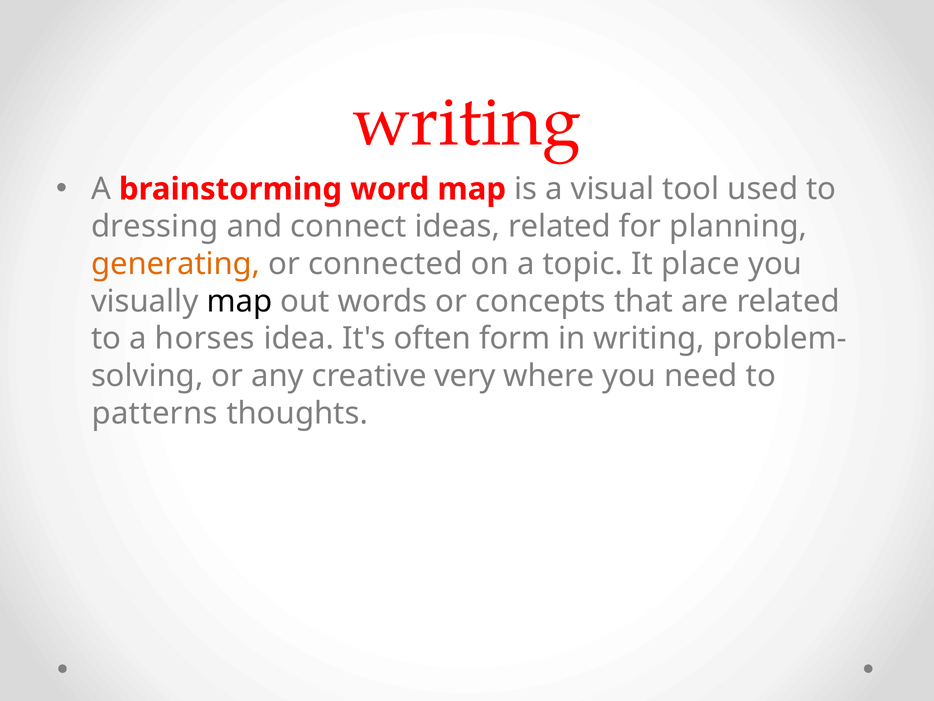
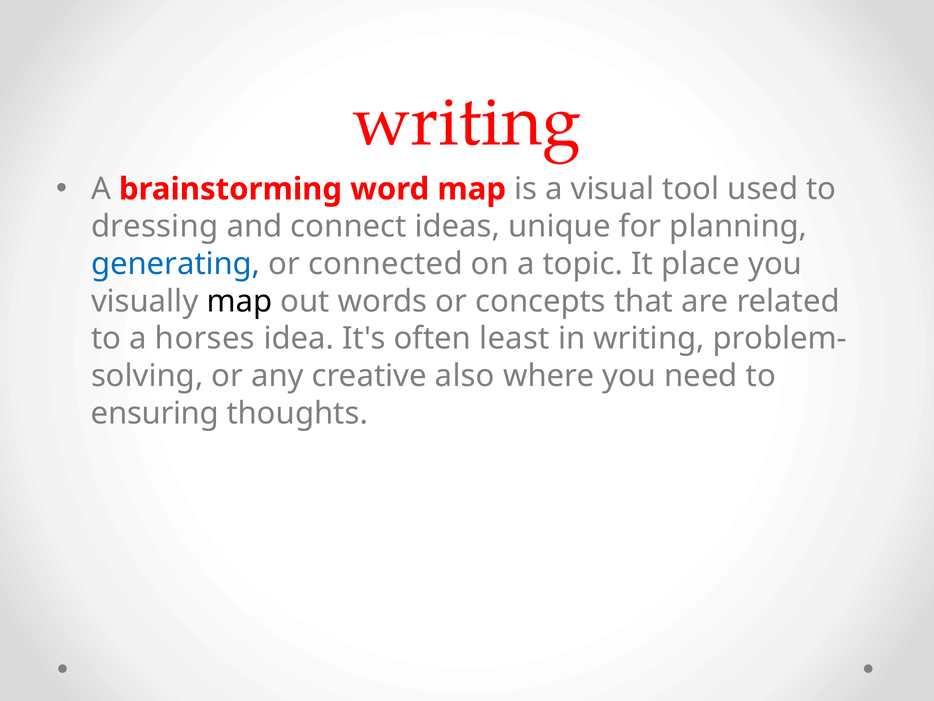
ideas related: related -> unique
generating colour: orange -> blue
form: form -> least
very: very -> also
patterns: patterns -> ensuring
